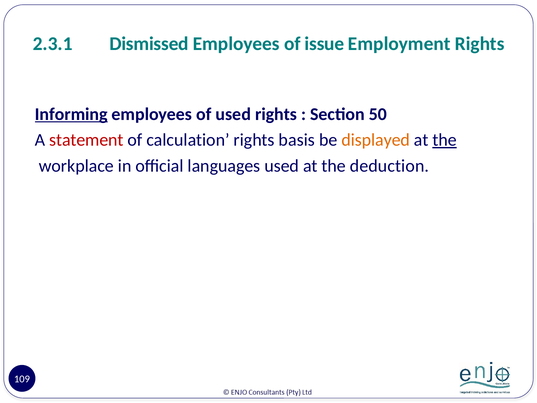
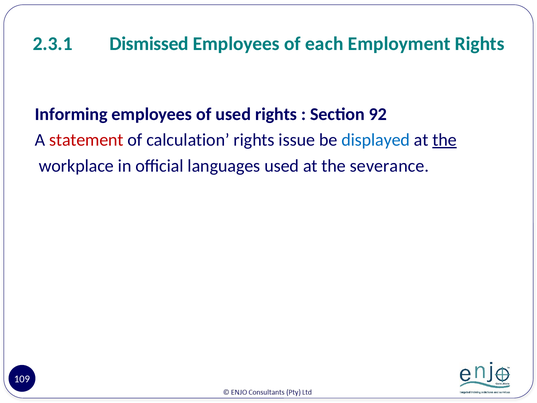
issue: issue -> each
Informing underline: present -> none
50: 50 -> 92
basis: basis -> issue
displayed colour: orange -> blue
deduction: deduction -> severance
